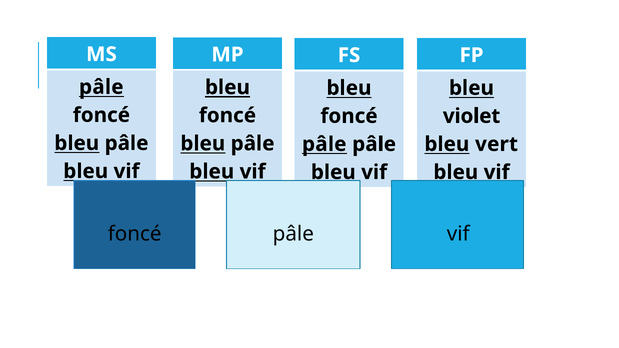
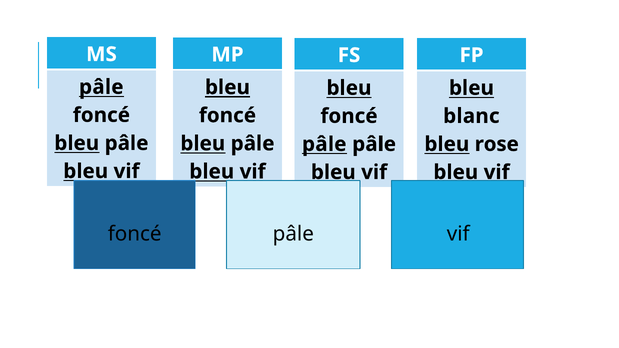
violet: violet -> blanc
vert: vert -> rose
